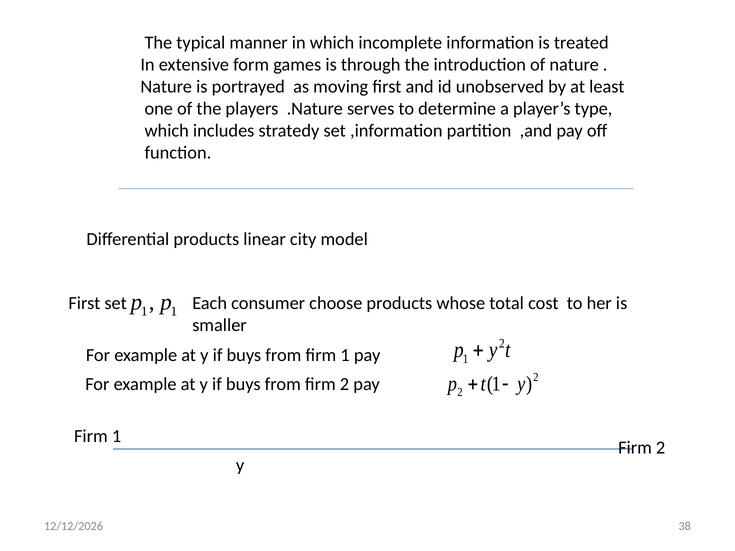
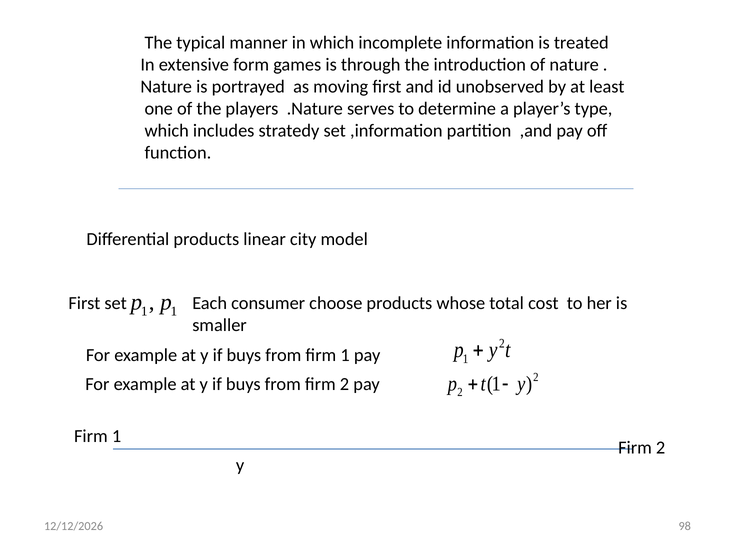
38: 38 -> 98
